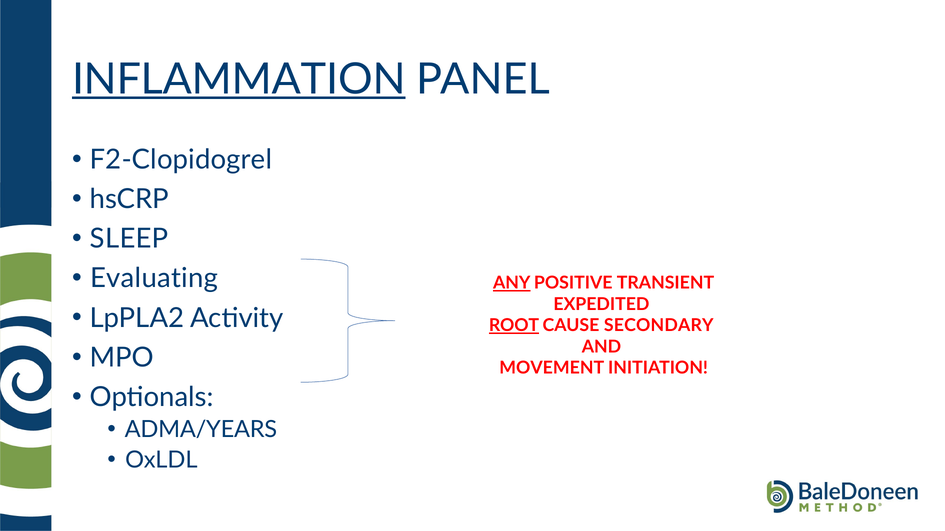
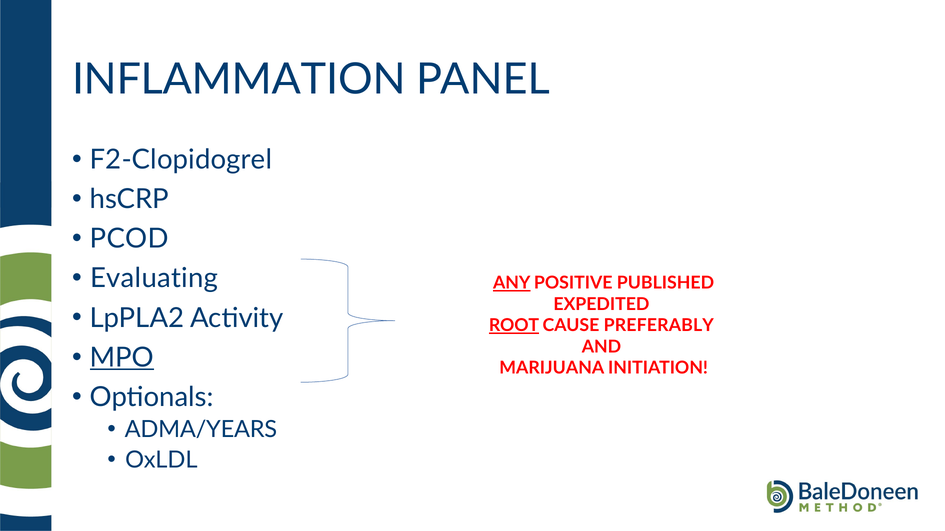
INFLAMMATION underline: present -> none
SLEEP: SLEEP -> PCOD
TRANSIENT: TRANSIENT -> PUBLISHED
SECONDARY: SECONDARY -> PREFERABLY
MPO underline: none -> present
MOVEMENT: MOVEMENT -> MARIJUANA
